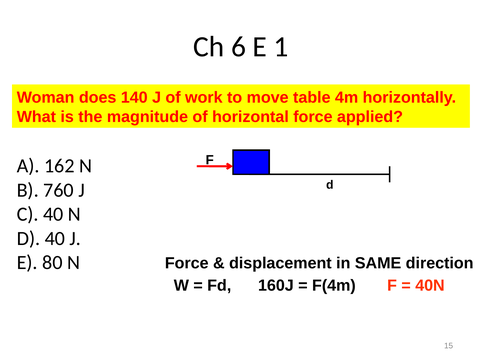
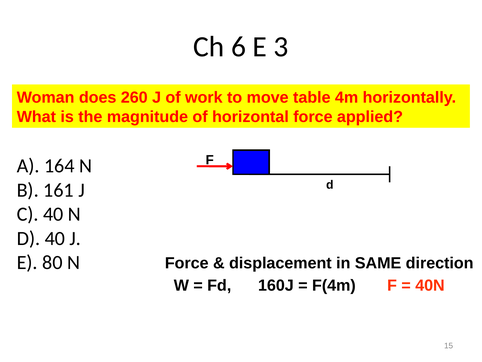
1: 1 -> 3
140: 140 -> 260
162: 162 -> 164
760: 760 -> 161
